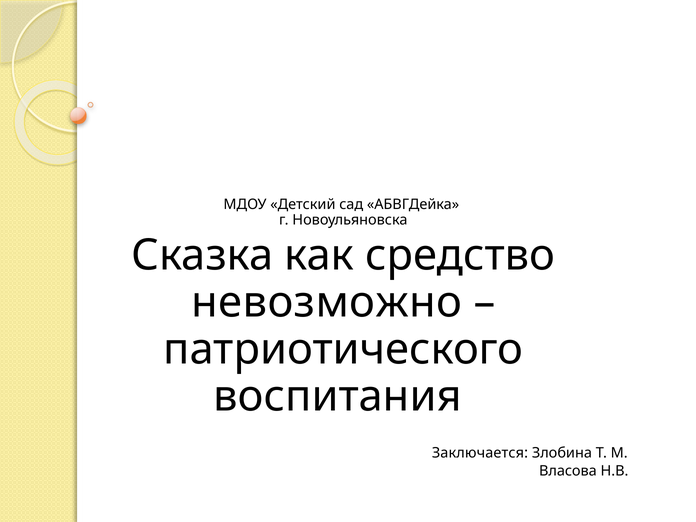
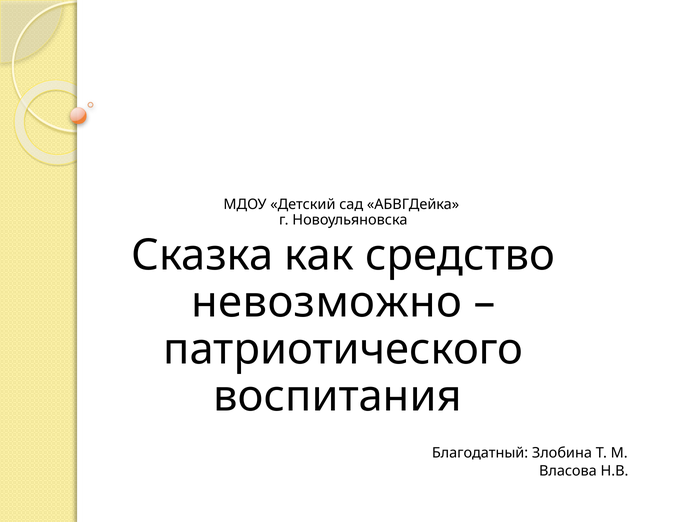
Заключается: Заключается -> Благодатный
